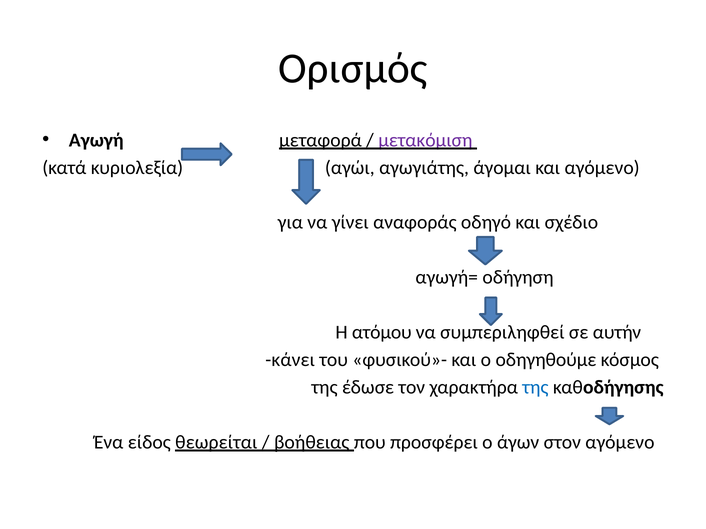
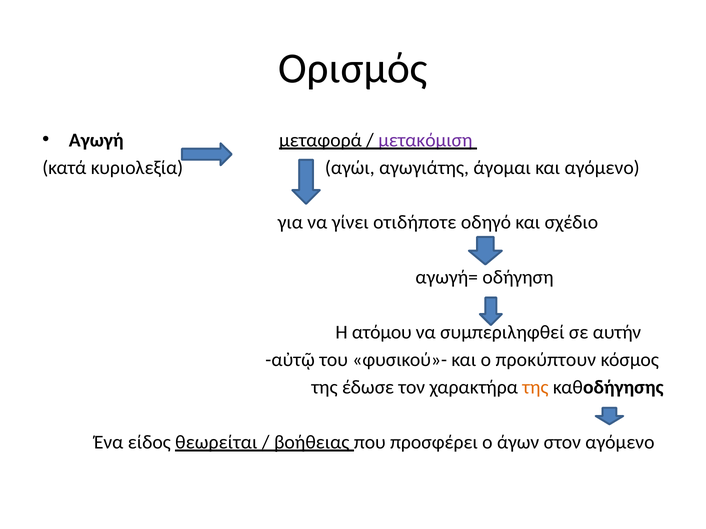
αναφοράς: αναφοράς -> οτιδήποτε
κάνει: κάνει -> αὐτῷ
οδηγηθούμε: οδηγηθούμε -> προκύπτουν
της at (535, 388) colour: blue -> orange
